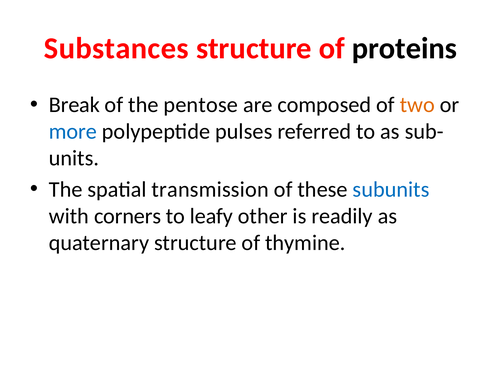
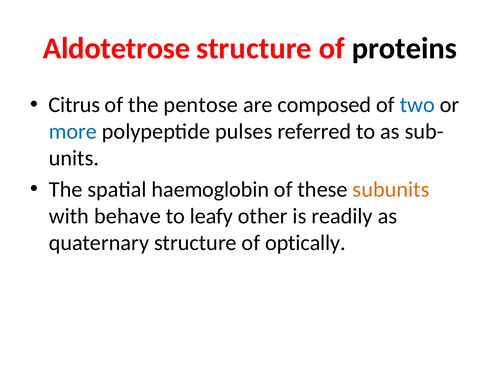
Substances: Substances -> Aldotetrose
Break: Break -> Citrus
two colour: orange -> blue
transmission: transmission -> haemoglobin
subunits colour: blue -> orange
corners: corners -> behave
thymine: thymine -> optically
